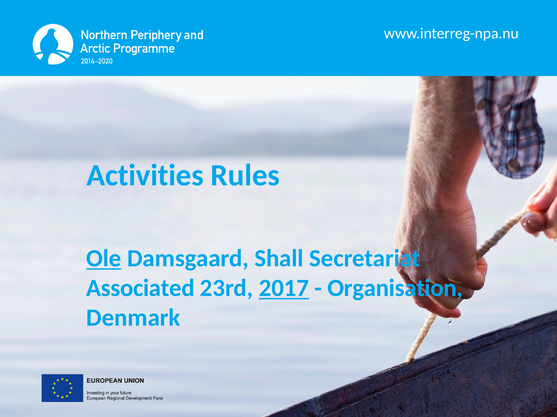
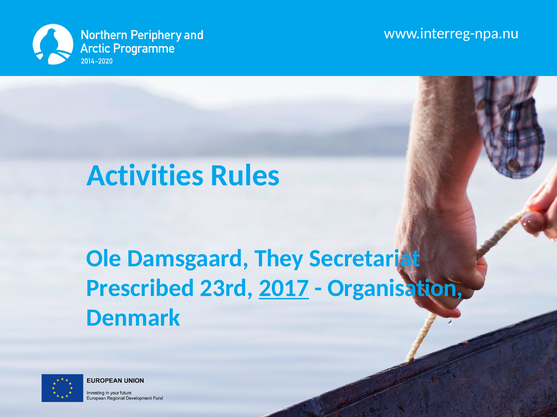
Ole underline: present -> none
Shall: Shall -> They
Associated: Associated -> Prescribed
